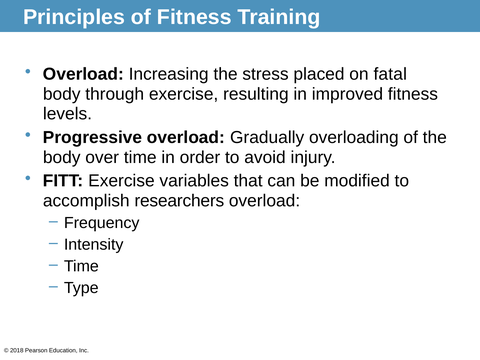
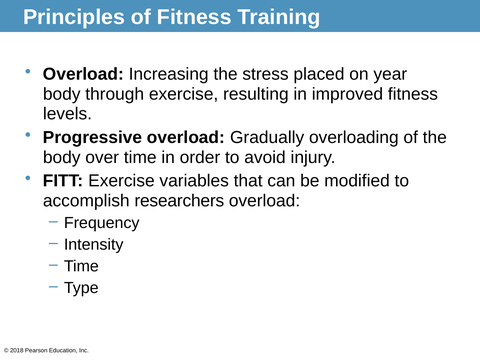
fatal: fatal -> year
